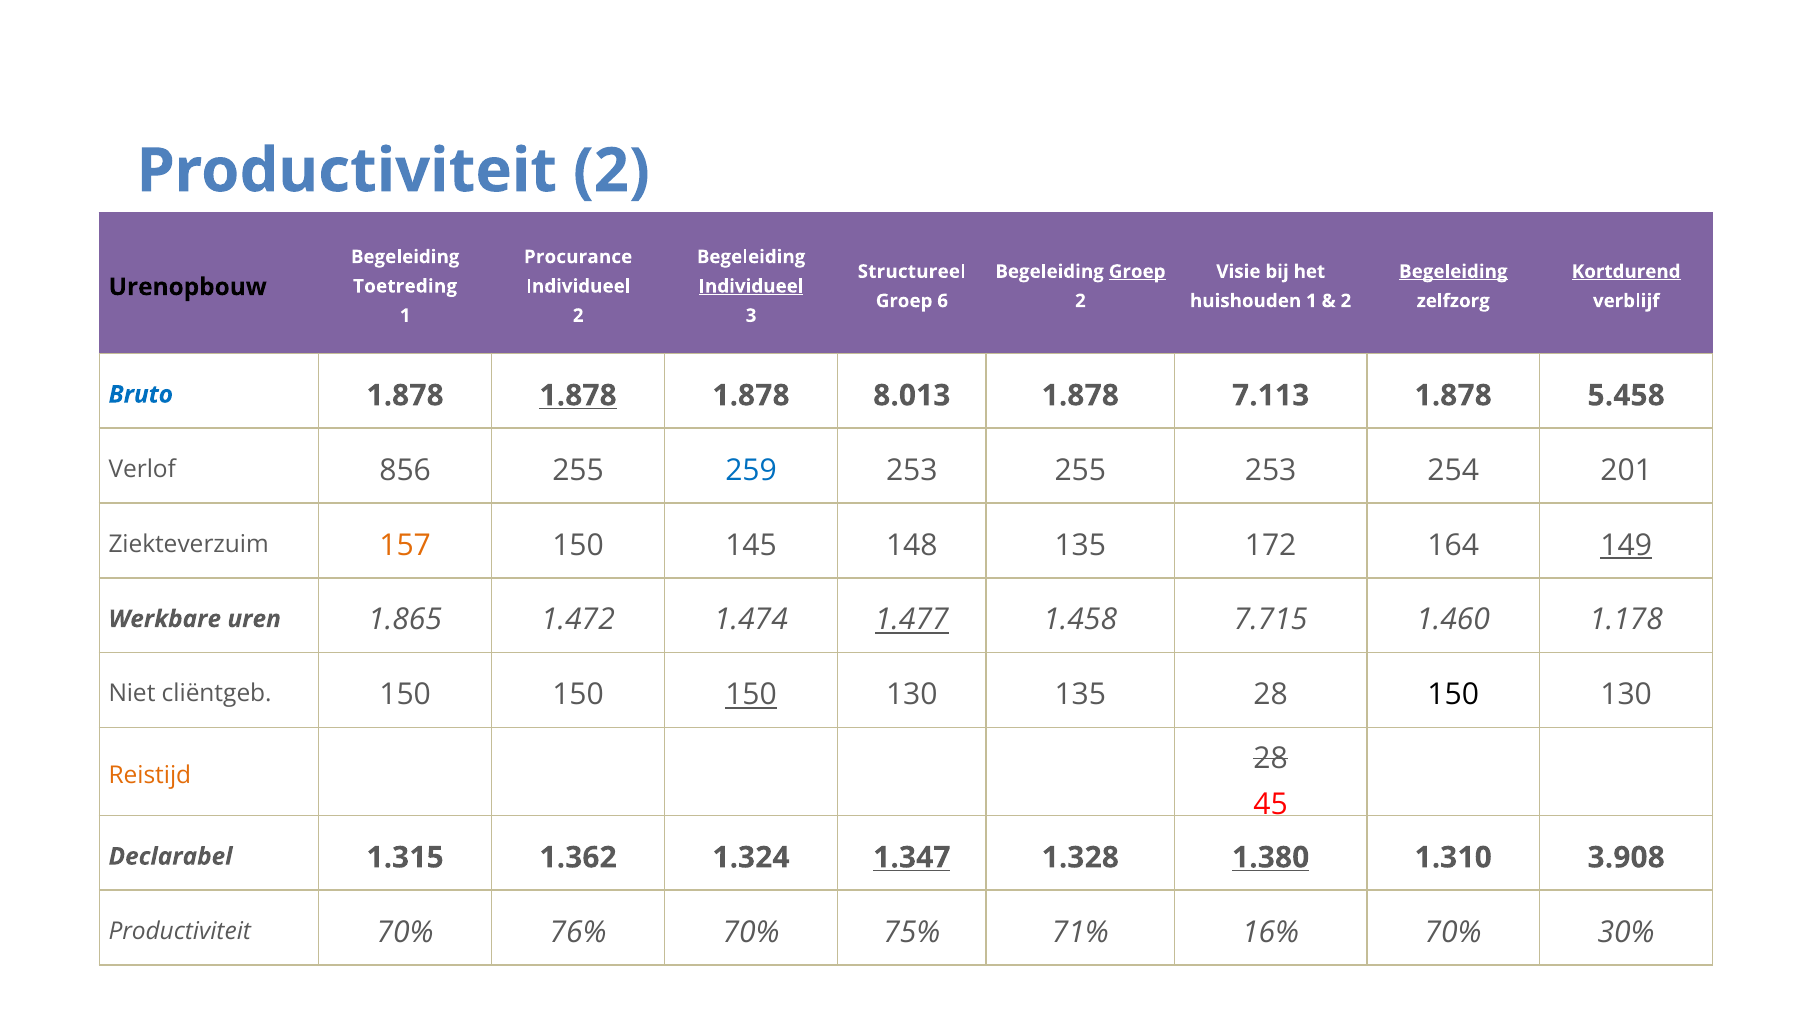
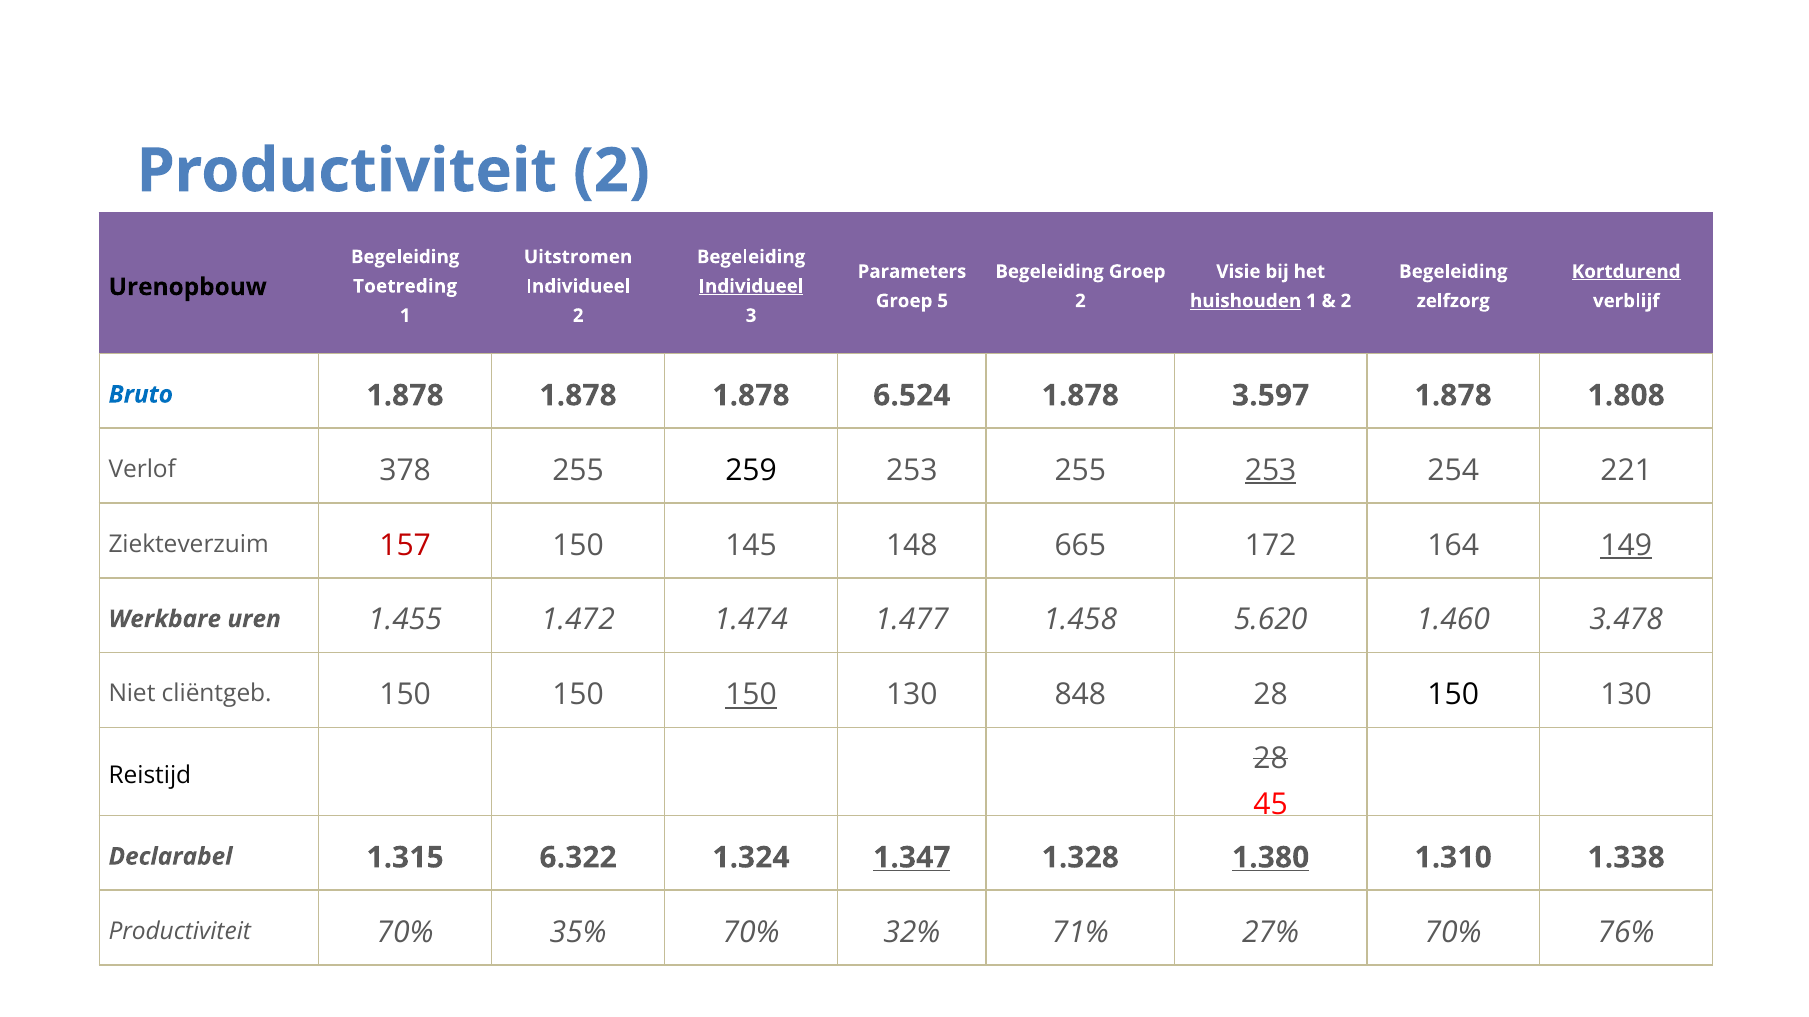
Procurance: Procurance -> Uitstromen
Structureel: Structureel -> Parameters
Groep at (1137, 272) underline: present -> none
Begeleiding at (1453, 272) underline: present -> none
6: 6 -> 5
huishouden underline: none -> present
1.878 at (578, 396) underline: present -> none
8.013: 8.013 -> 6.524
7.113: 7.113 -> 3.597
5.458: 5.458 -> 1.808
856: 856 -> 378
259 colour: blue -> black
253 at (1271, 471) underline: none -> present
201: 201 -> 221
157 colour: orange -> red
148 135: 135 -> 665
1.865: 1.865 -> 1.455
1.477 underline: present -> none
7.715: 7.715 -> 5.620
1.178: 1.178 -> 3.478
130 135: 135 -> 848
Reistijd colour: orange -> black
1.362: 1.362 -> 6.322
3.908: 3.908 -> 1.338
76%: 76% -> 35%
75%: 75% -> 32%
16%: 16% -> 27%
30%: 30% -> 76%
